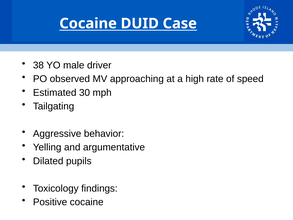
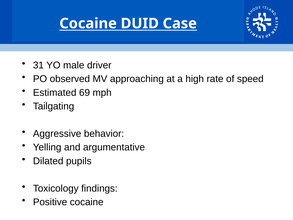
38: 38 -> 31
30: 30 -> 69
